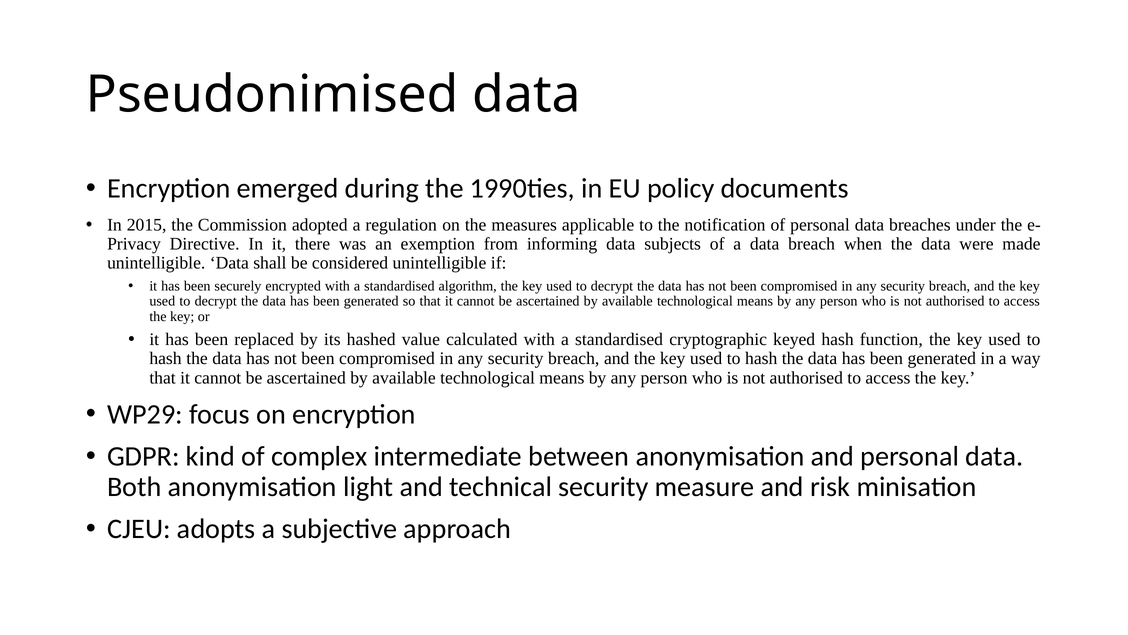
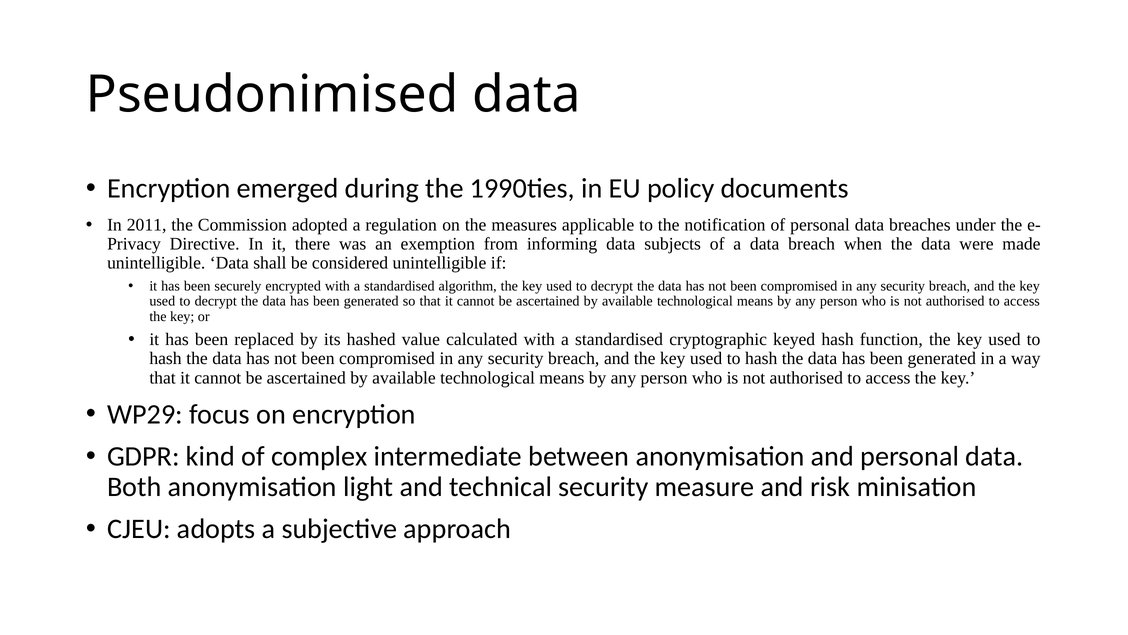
2015: 2015 -> 2011
